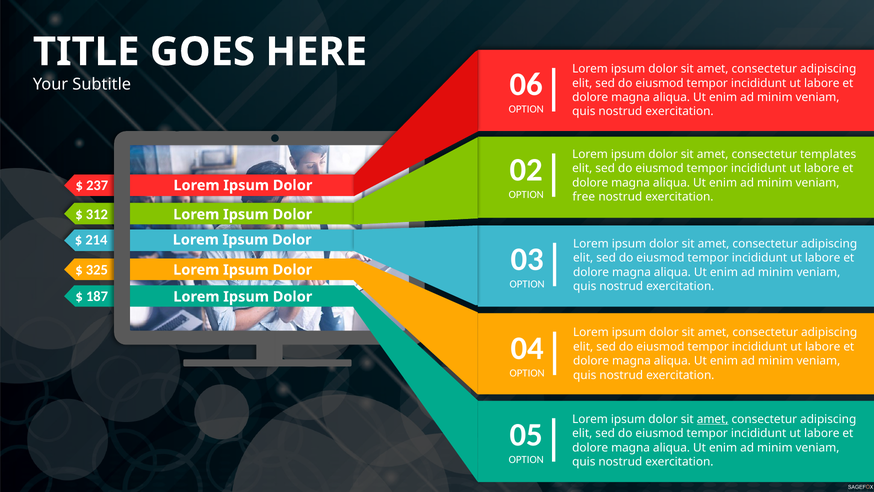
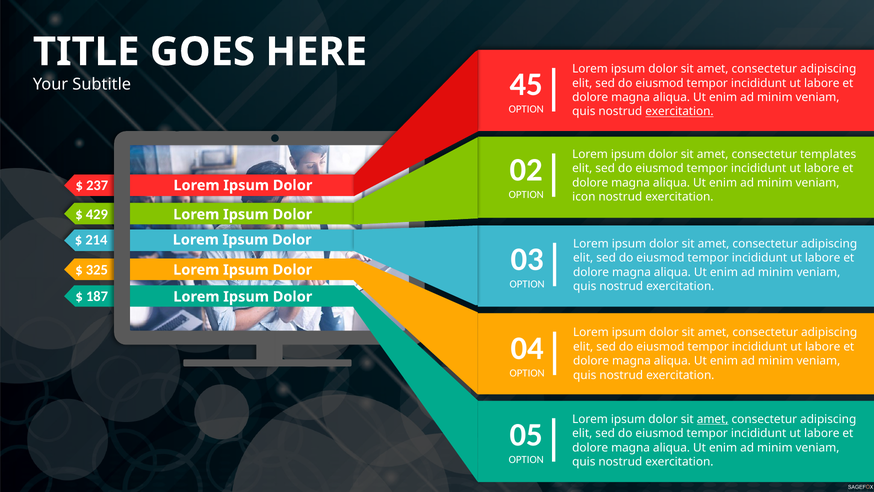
06: 06 -> 45
exercitation at (679, 111) underline: none -> present
free: free -> icon
312: 312 -> 429
